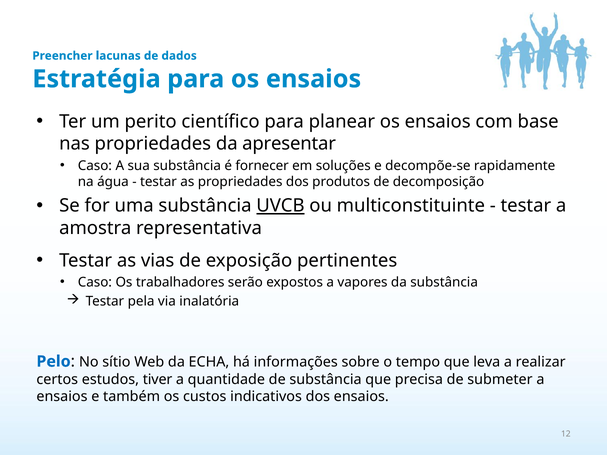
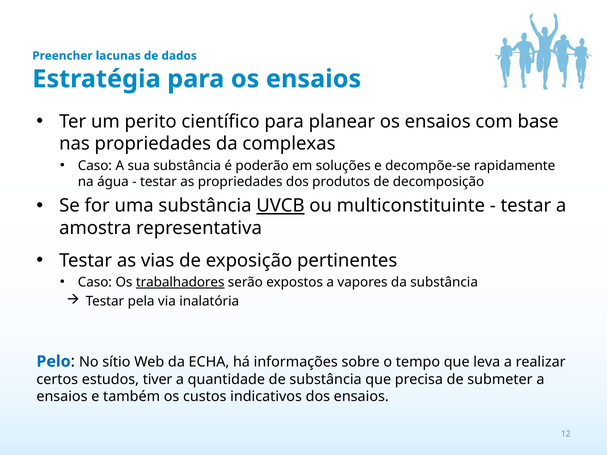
apresentar: apresentar -> complexas
fornecer: fornecer -> poderão
trabalhadores underline: none -> present
